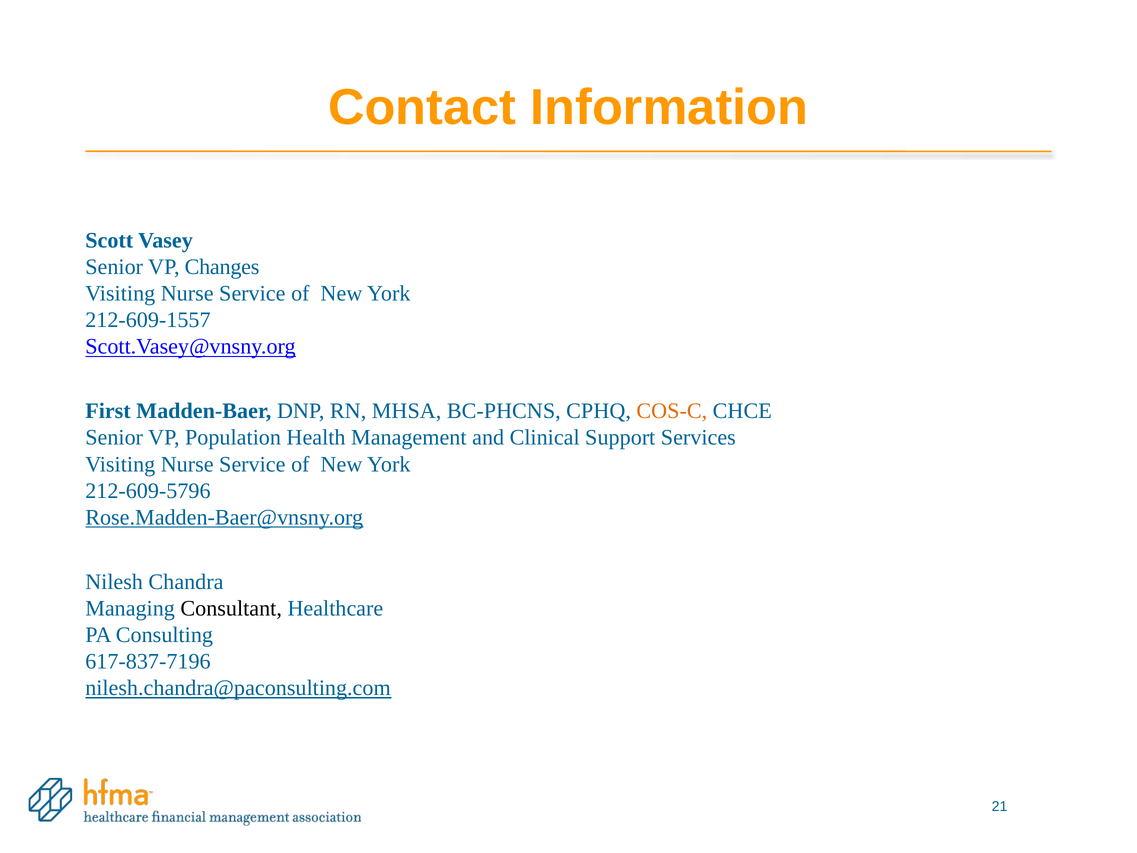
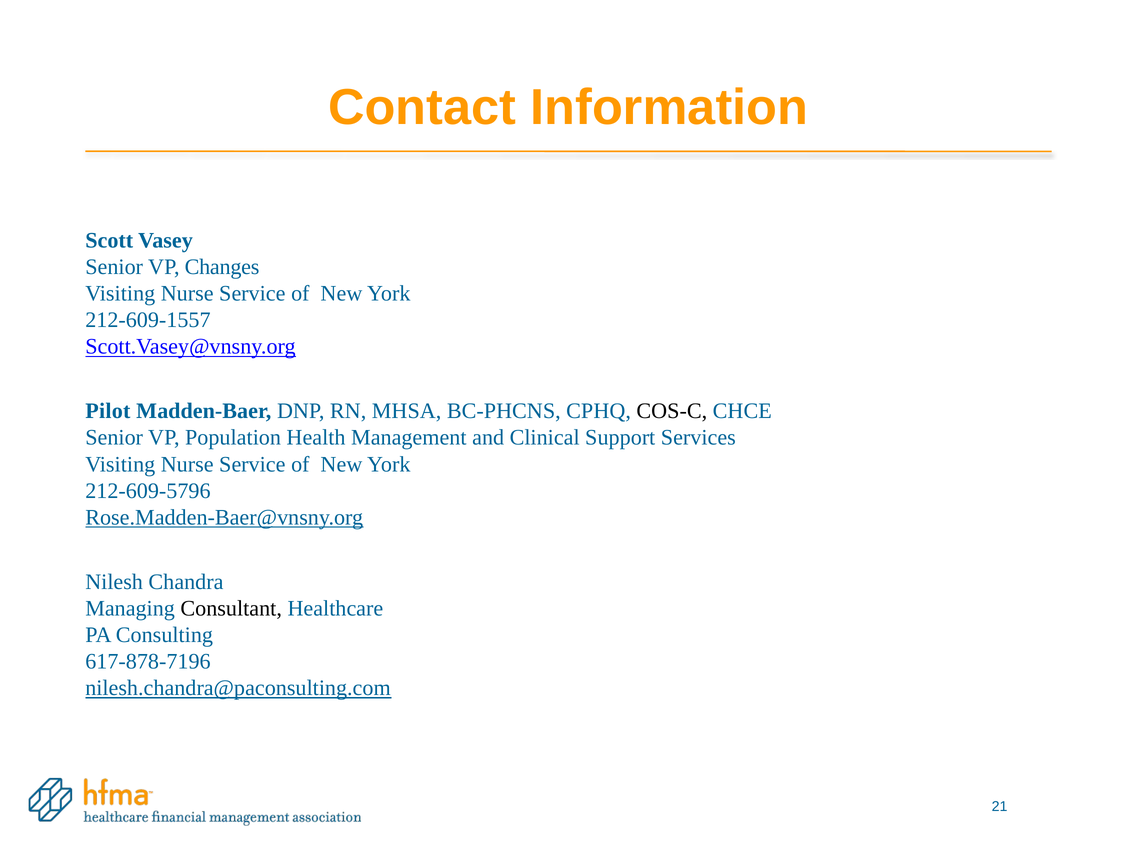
First: First -> Pilot
COS-C colour: orange -> black
617-837-7196: 617-837-7196 -> 617-878-7196
